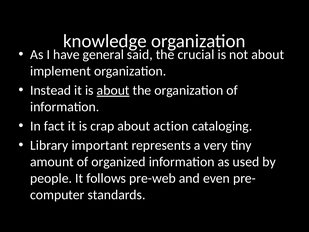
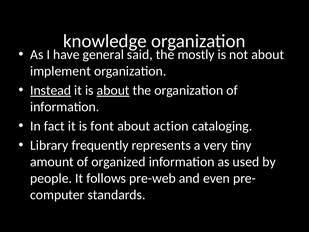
crucial: crucial -> mostly
Instead underline: none -> present
crap: crap -> font
important: important -> frequently
